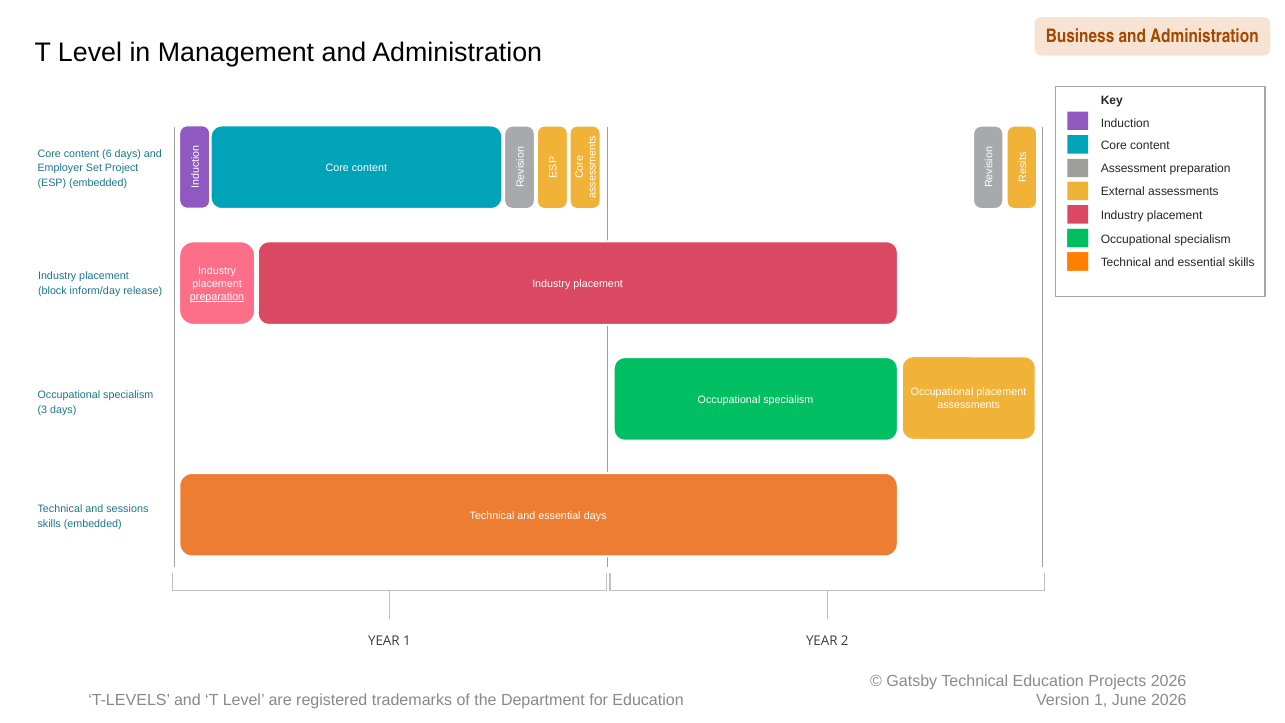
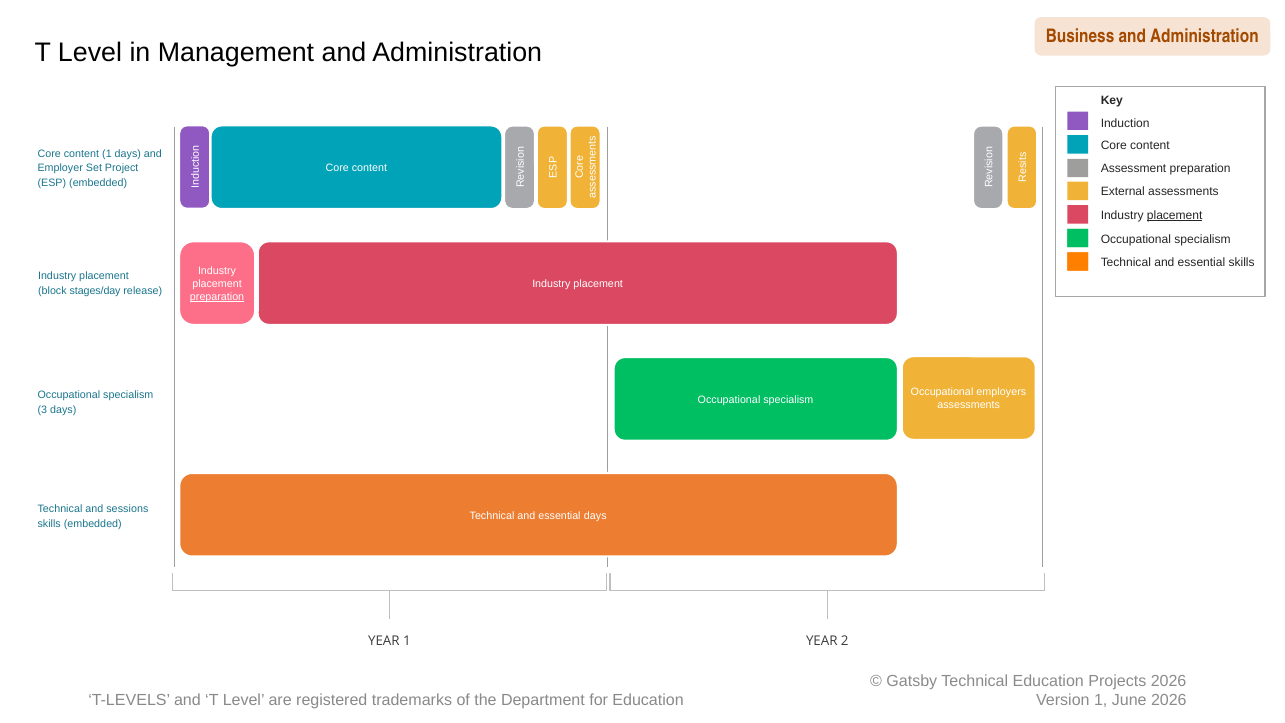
content 6: 6 -> 1
placement at (1175, 216) underline: none -> present
inform/day: inform/day -> stages/day
Occupational placement: placement -> employers
